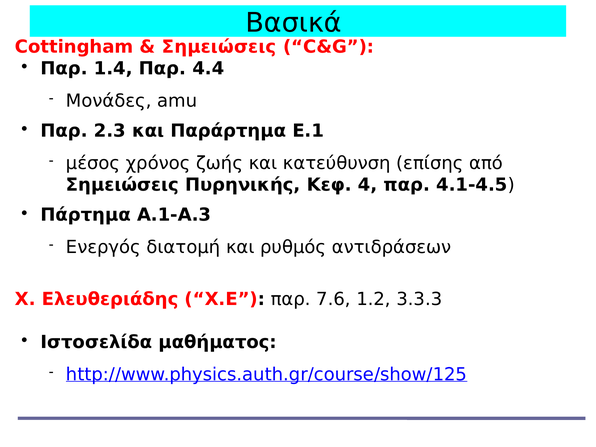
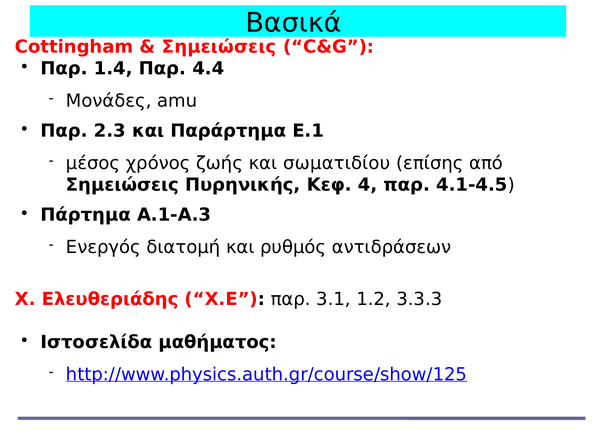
κατεύθυνση: κατεύθυνση -> σωματιδίου
7.6: 7.6 -> 3.1
